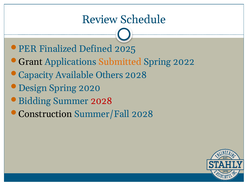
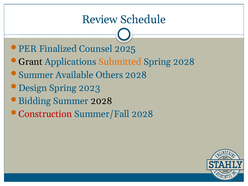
Defined: Defined -> Counsel
Spring 2022: 2022 -> 2028
Capacity at (36, 75): Capacity -> Summer
2020: 2020 -> 2023
2028 at (101, 101) colour: red -> black
Construction colour: black -> red
